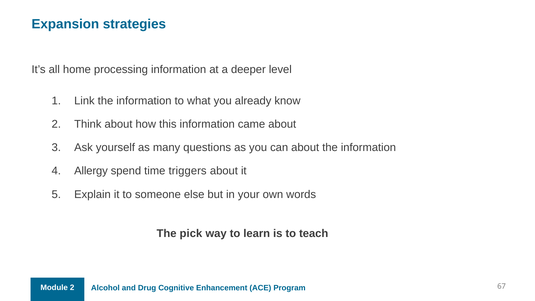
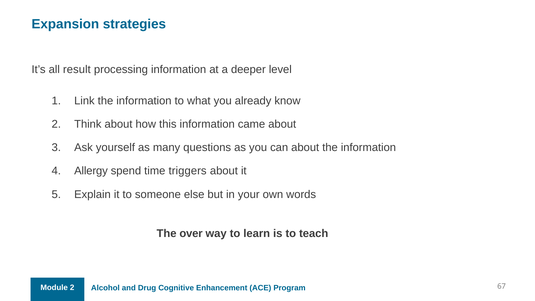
home: home -> result
pick: pick -> over
